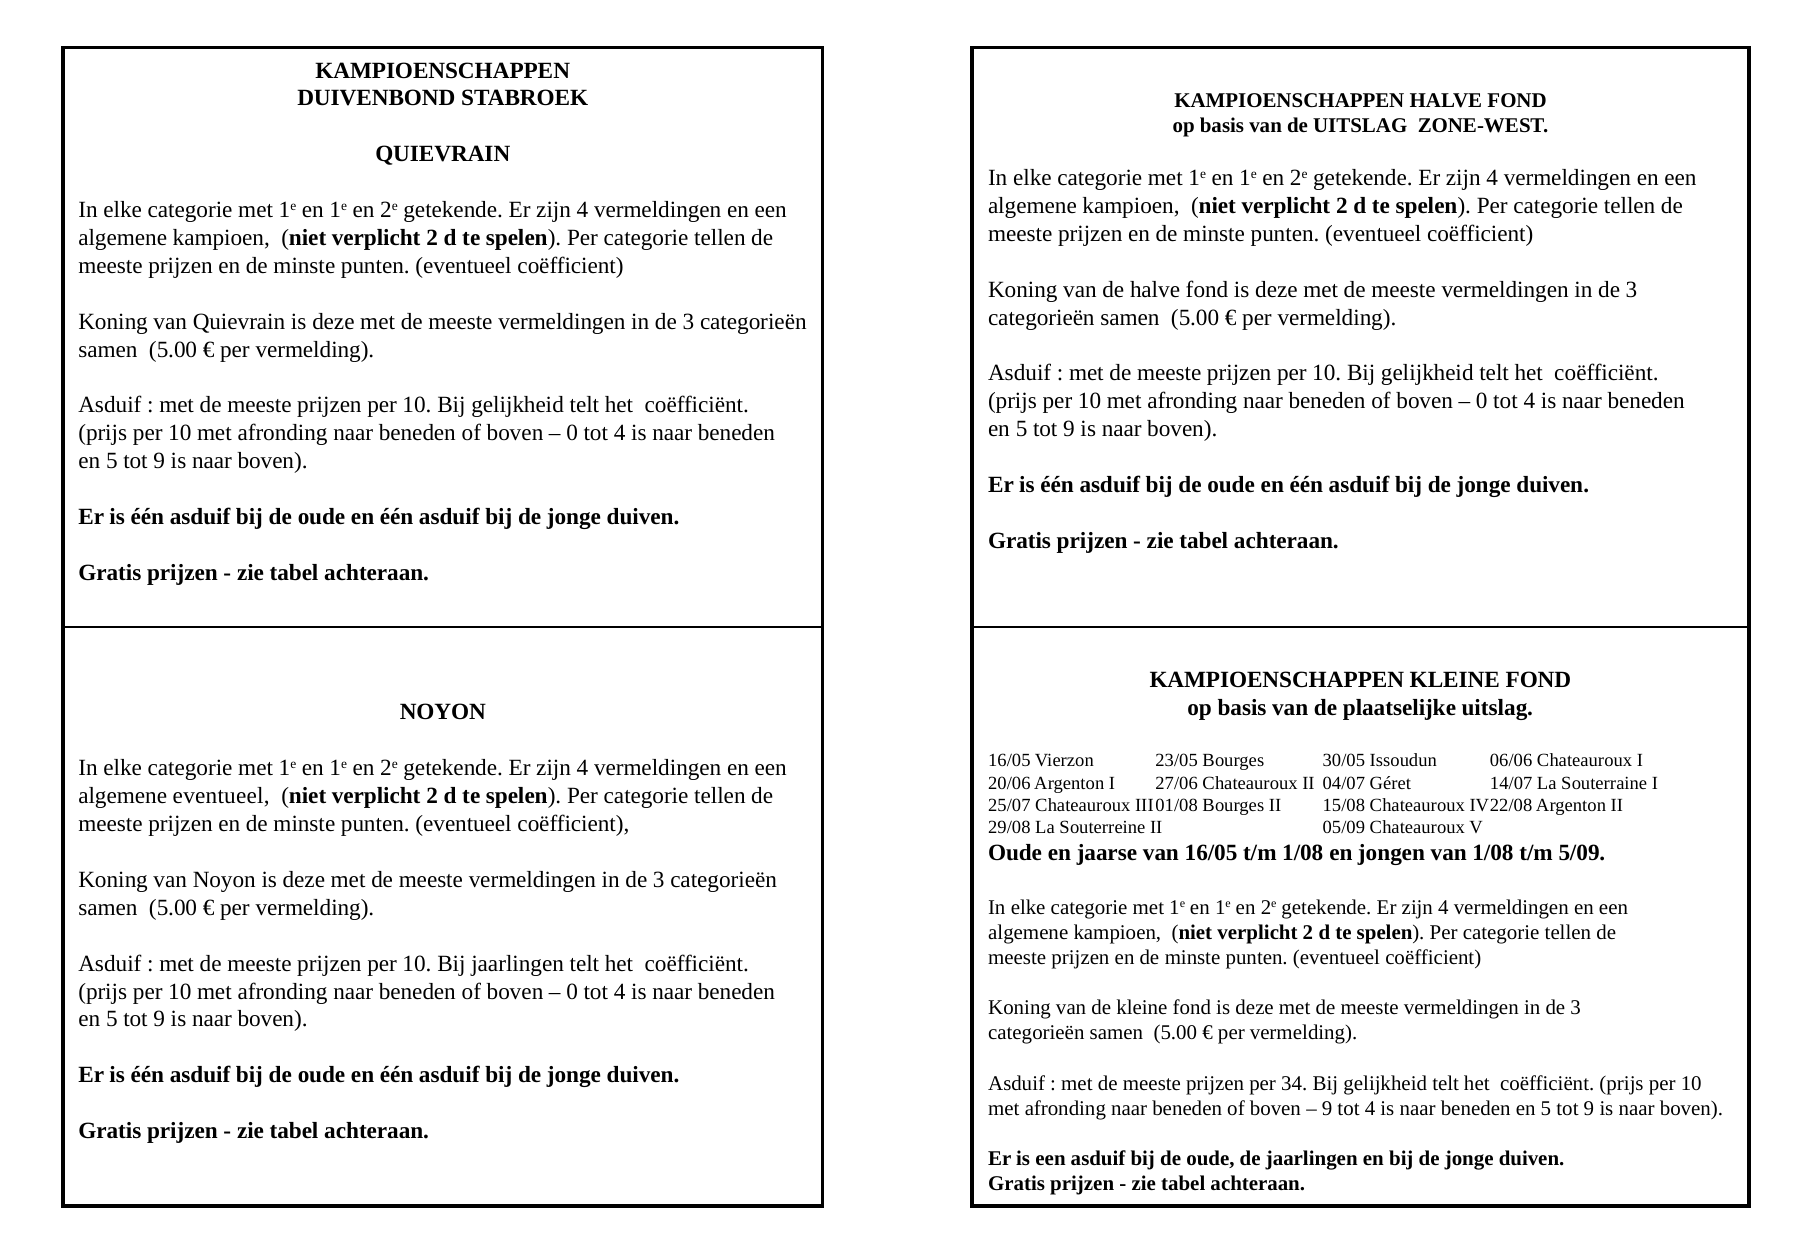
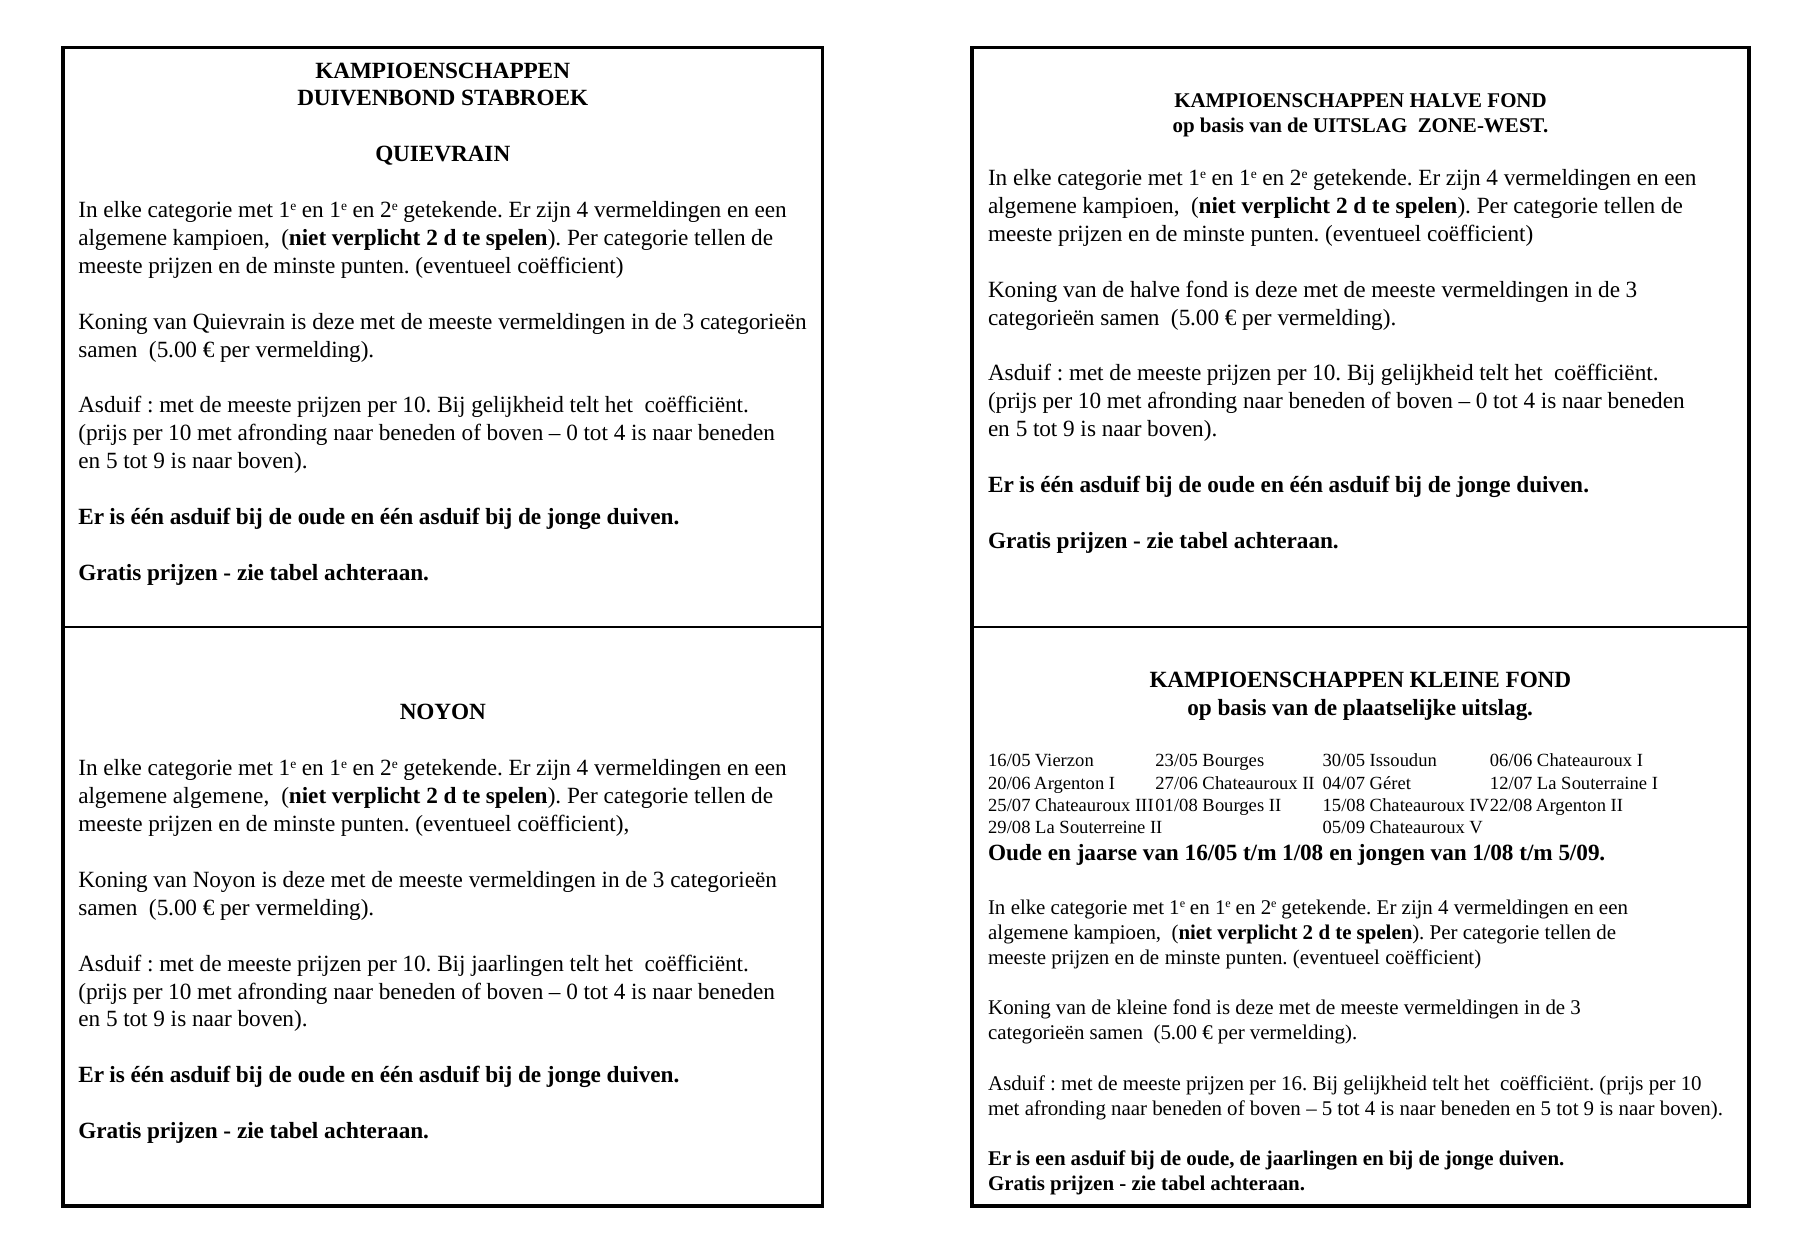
14/07: 14/07 -> 12/07
algemene eventueel: eventueel -> algemene
34: 34 -> 16
9 at (1327, 1109): 9 -> 5
